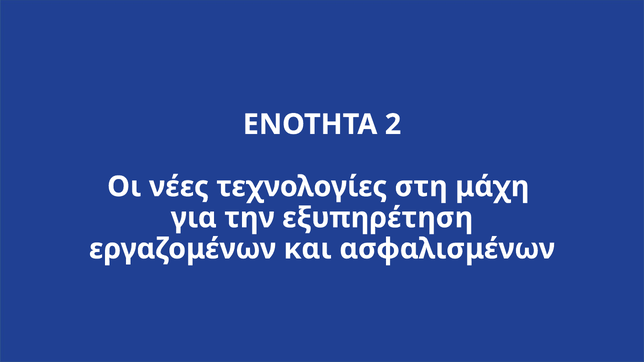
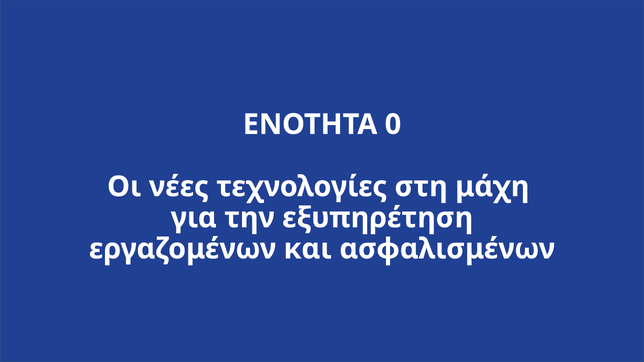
2: 2 -> 0
